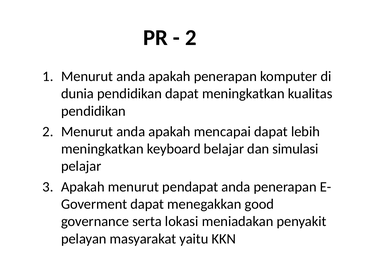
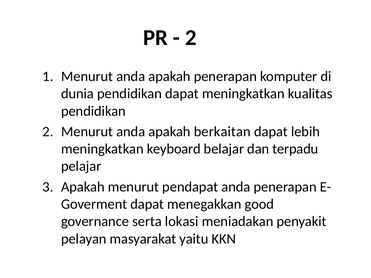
mencapai: mencapai -> berkaitan
simulasi: simulasi -> terpadu
